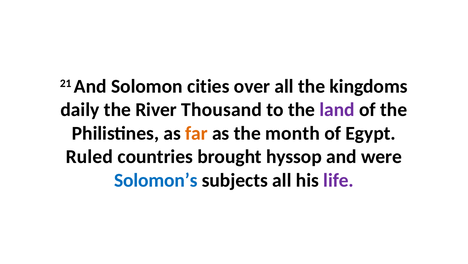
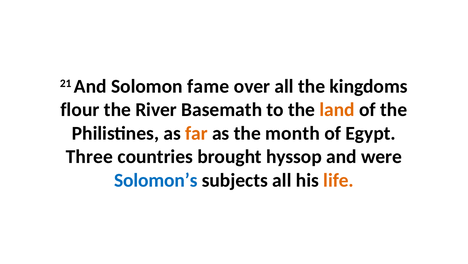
cities: cities -> fame
daily: daily -> flour
Thousand: Thousand -> Basemath
land colour: purple -> orange
Ruled: Ruled -> Three
life colour: purple -> orange
